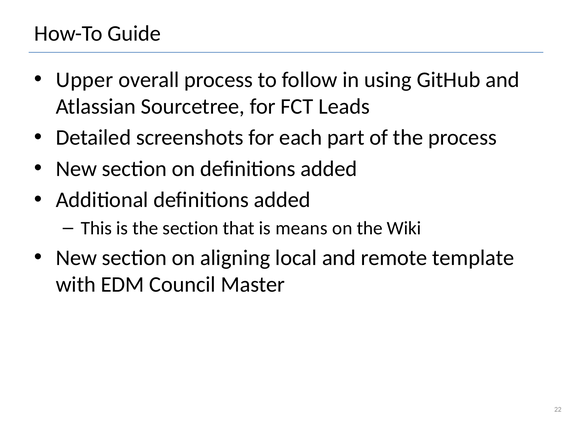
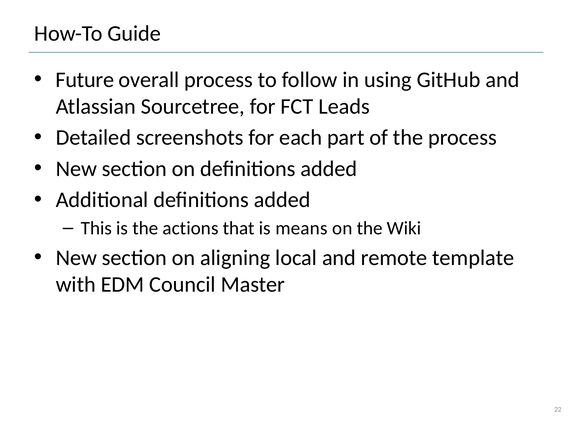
Upper: Upper -> Future
the section: section -> actions
